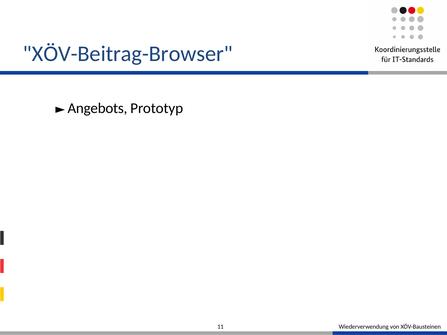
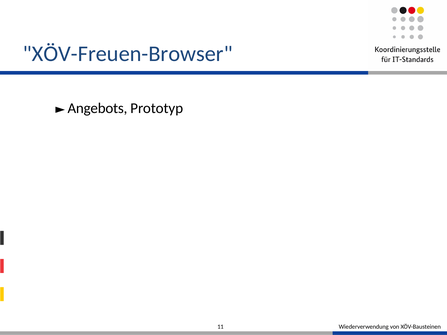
XÖV-Beitrag-Browser: XÖV-Beitrag-Browser -> XÖV-Freuen-Browser
